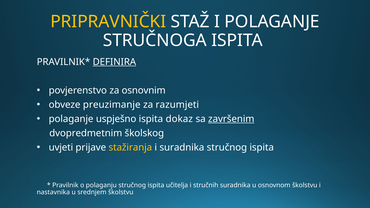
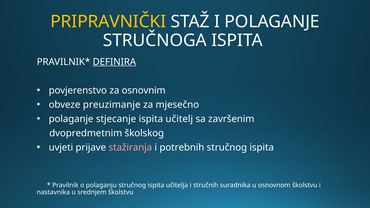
razumjeti: razumjeti -> mjesečno
uspješno: uspješno -> stjecanje
dokaz: dokaz -> učitelj
završenim underline: present -> none
stažiranja colour: yellow -> pink
i suradnika: suradnika -> potrebnih
